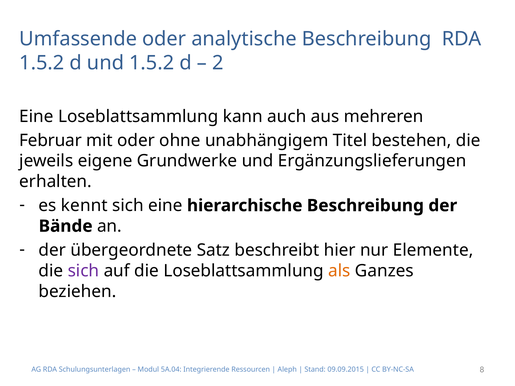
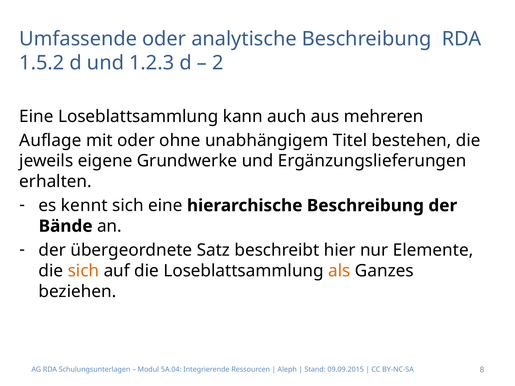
und 1.5.2: 1.5.2 -> 1.2.3
Februar: Februar -> Auflage
sich at (83, 271) colour: purple -> orange
